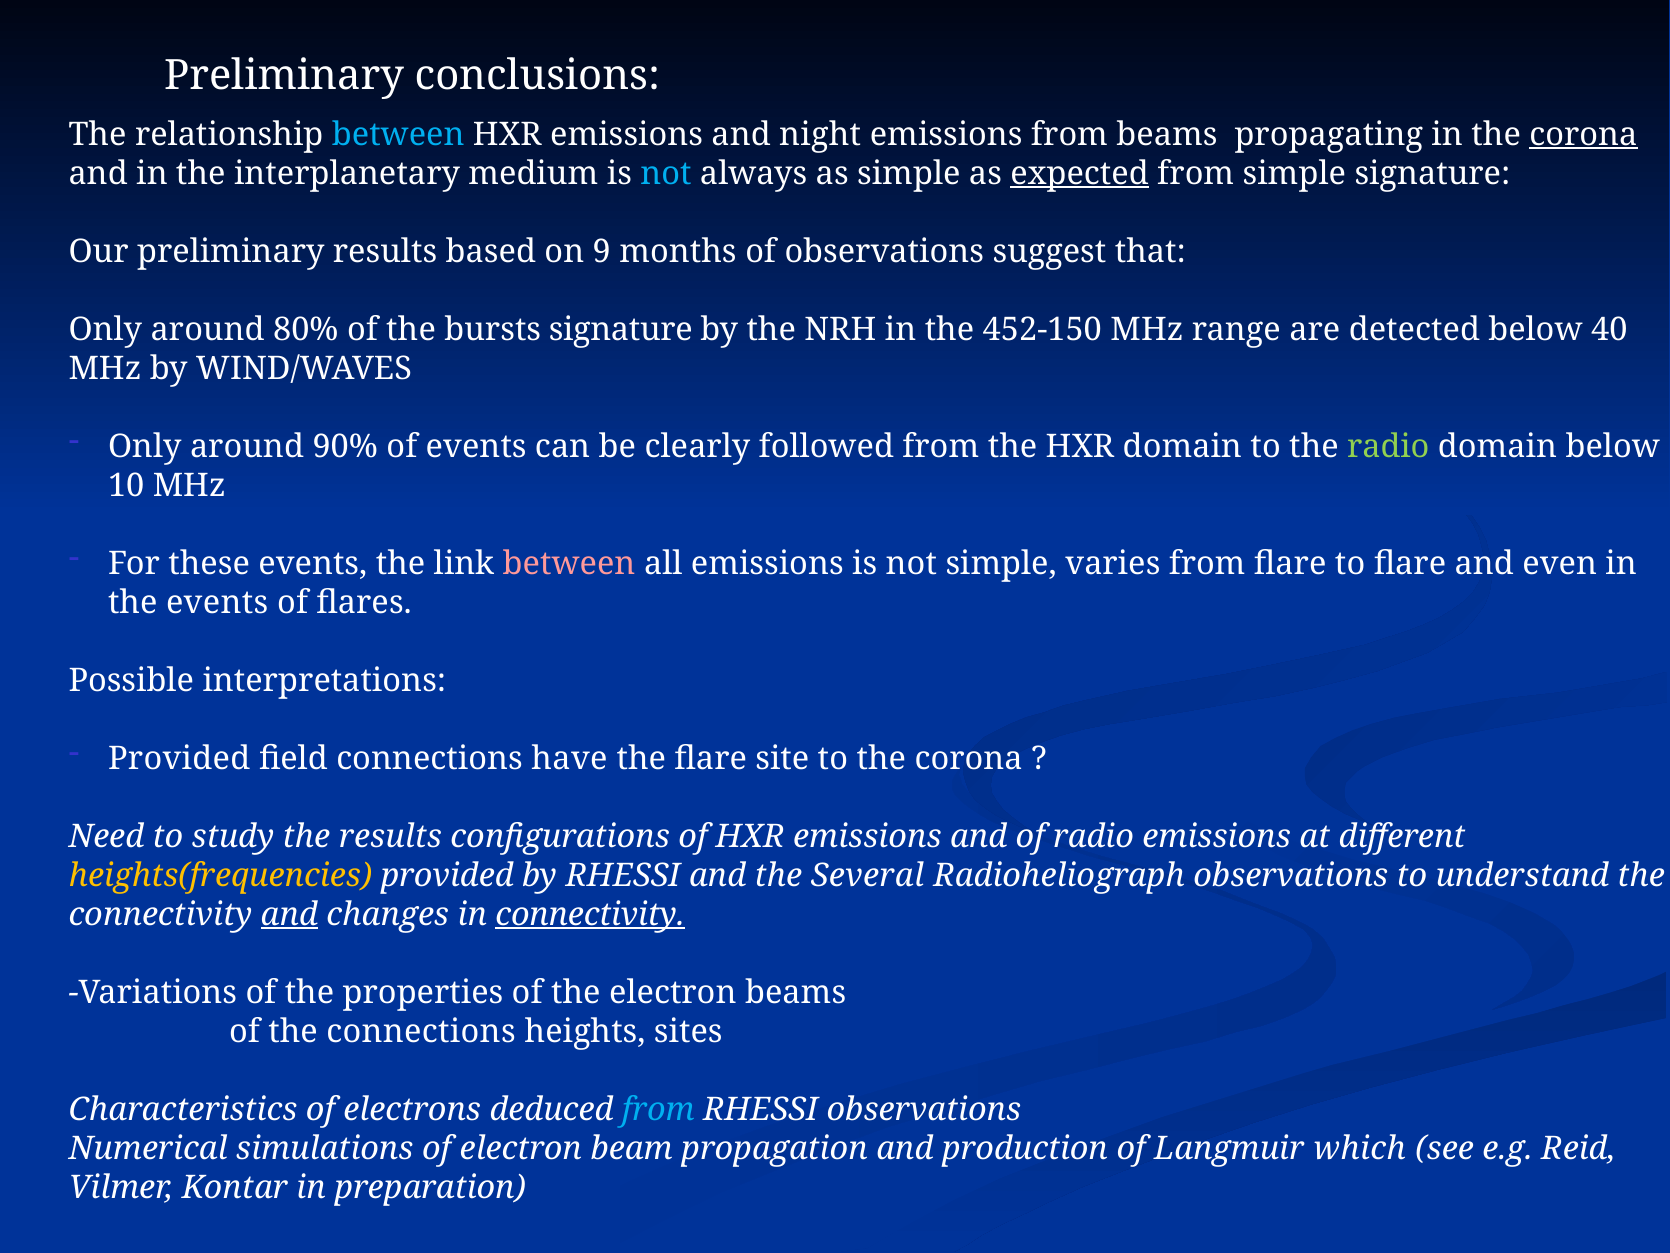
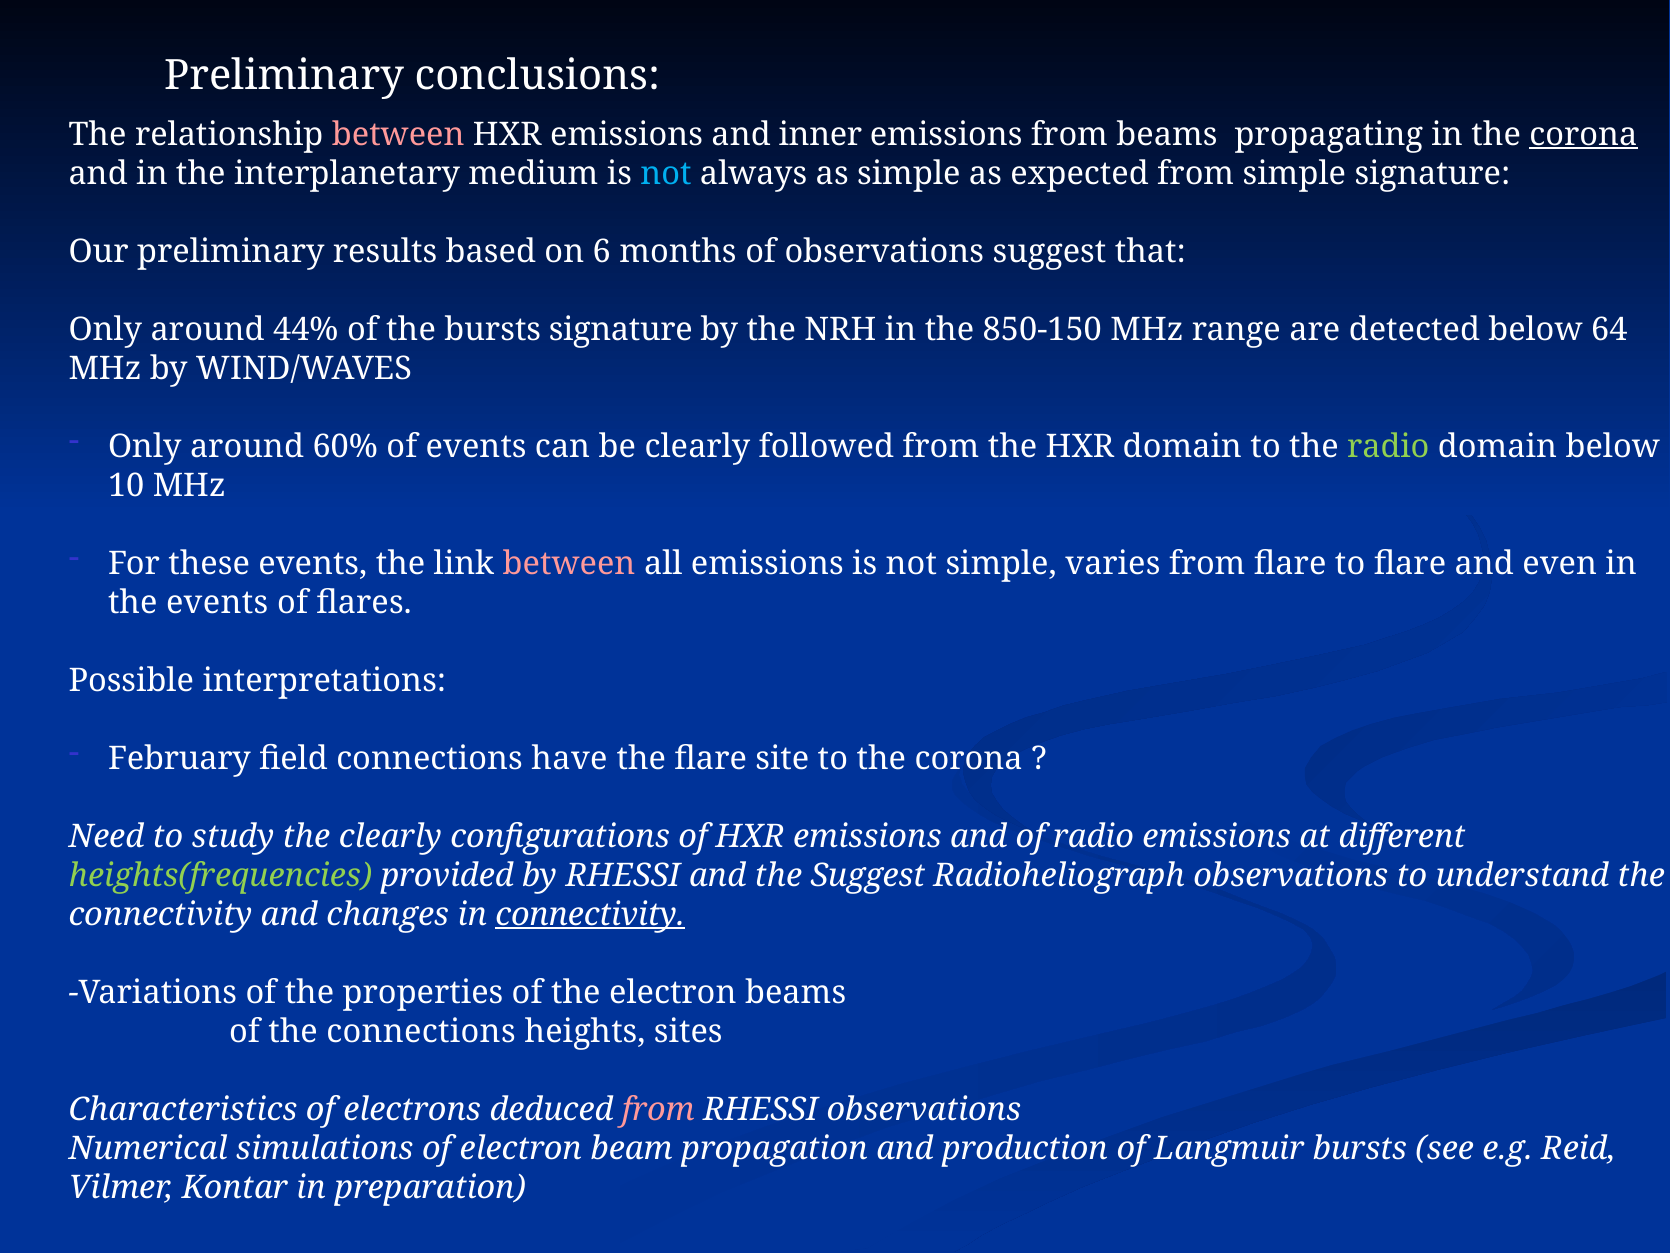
between at (398, 134) colour: light blue -> pink
night: night -> inner
expected underline: present -> none
9: 9 -> 6
80%: 80% -> 44%
452-150: 452-150 -> 850-150
40: 40 -> 64
90%: 90% -> 60%
Provided at (179, 758): Provided -> February
the results: results -> clearly
heights(frequencies colour: yellow -> light green
the Several: Several -> Suggest
and at (289, 914) underline: present -> none
from at (658, 1109) colour: light blue -> pink
Langmuir which: which -> bursts
